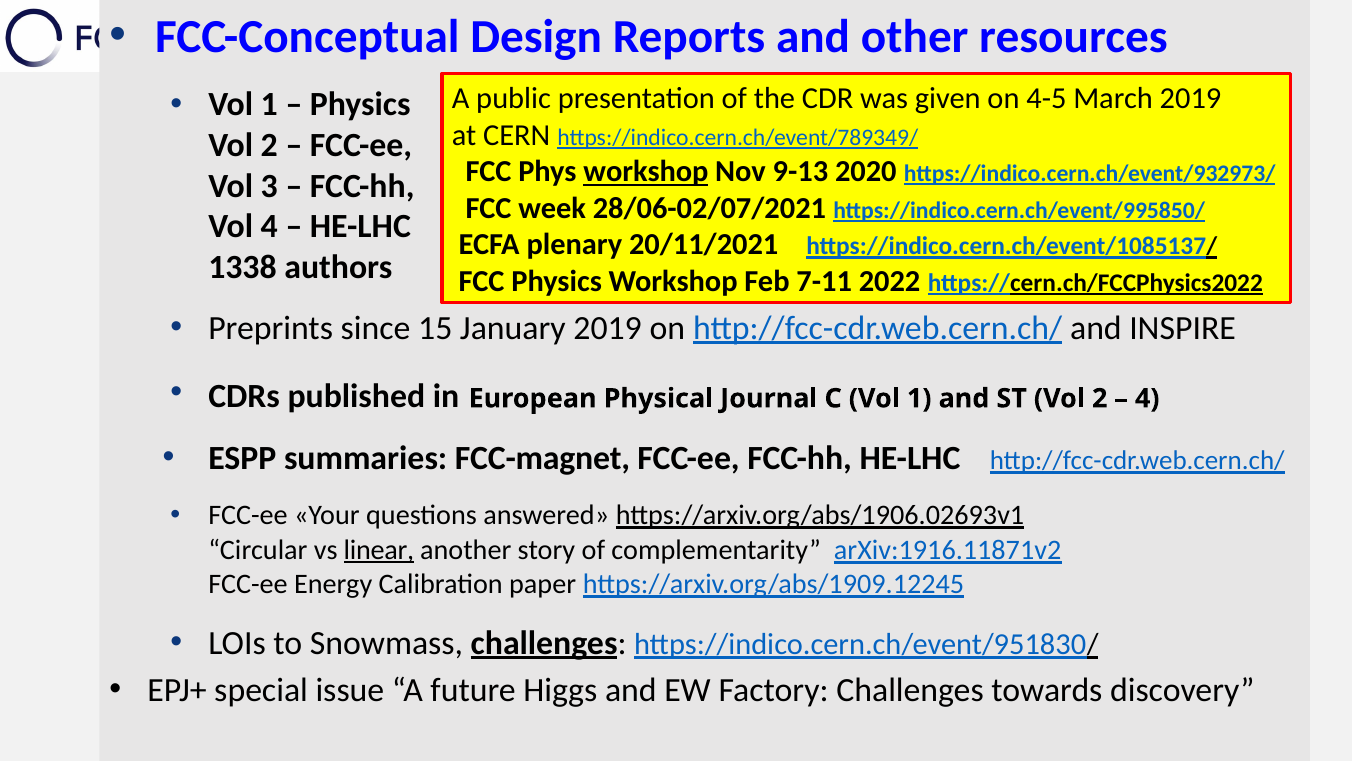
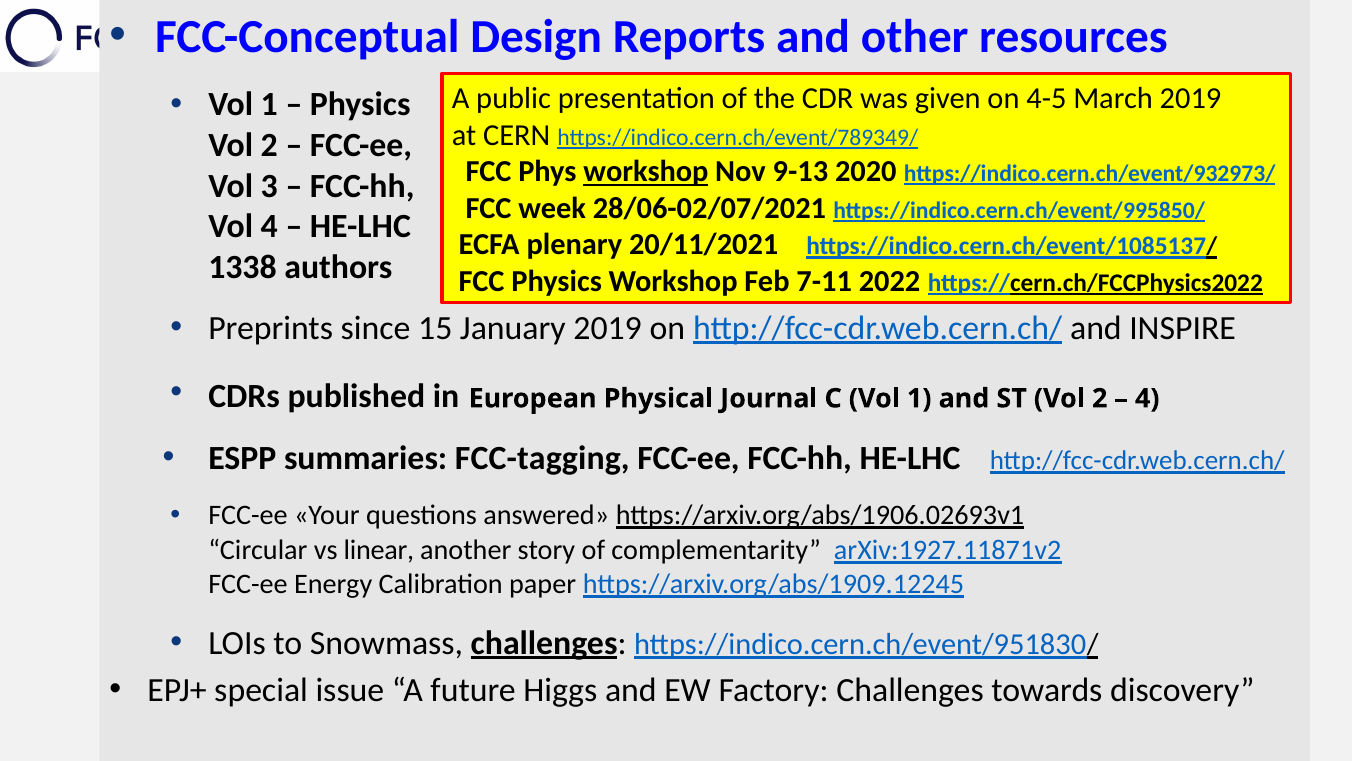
FCC-magnet: FCC-magnet -> FCC-tagging
linear underline: present -> none
arXiv:1916.11871v2: arXiv:1916.11871v2 -> arXiv:1927.11871v2
